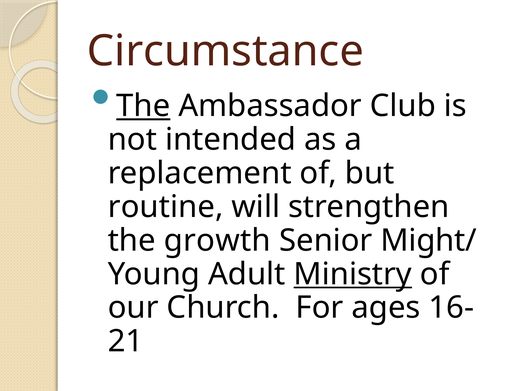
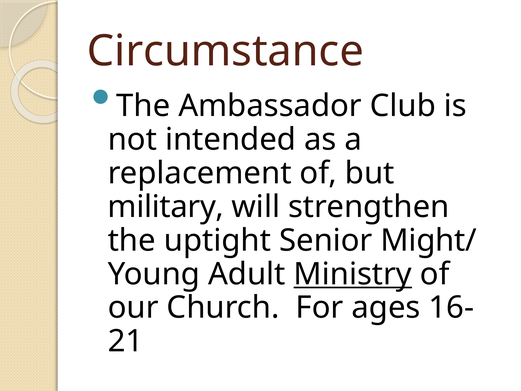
The at (143, 106) underline: present -> none
routine: routine -> military
growth: growth -> uptight
